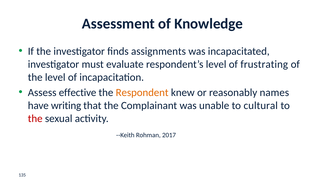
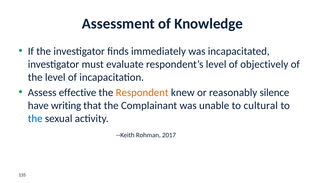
assignments: assignments -> immediately
frustrating: frustrating -> objectively
names: names -> silence
the at (35, 118) colour: red -> blue
